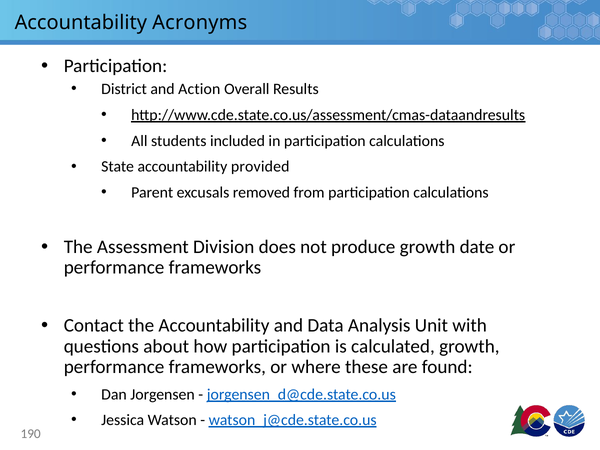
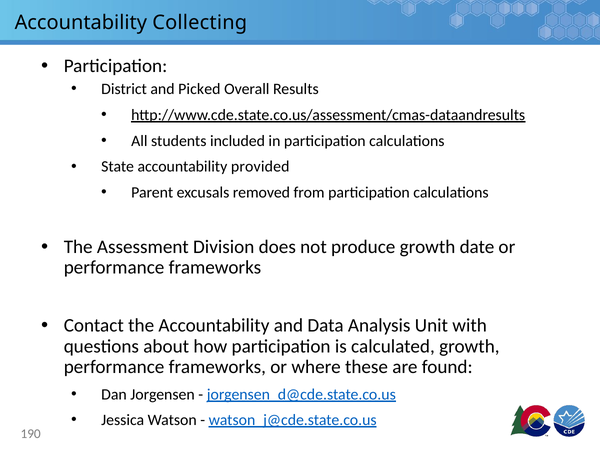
Acronyms: Acronyms -> Collecting
Action: Action -> Picked
